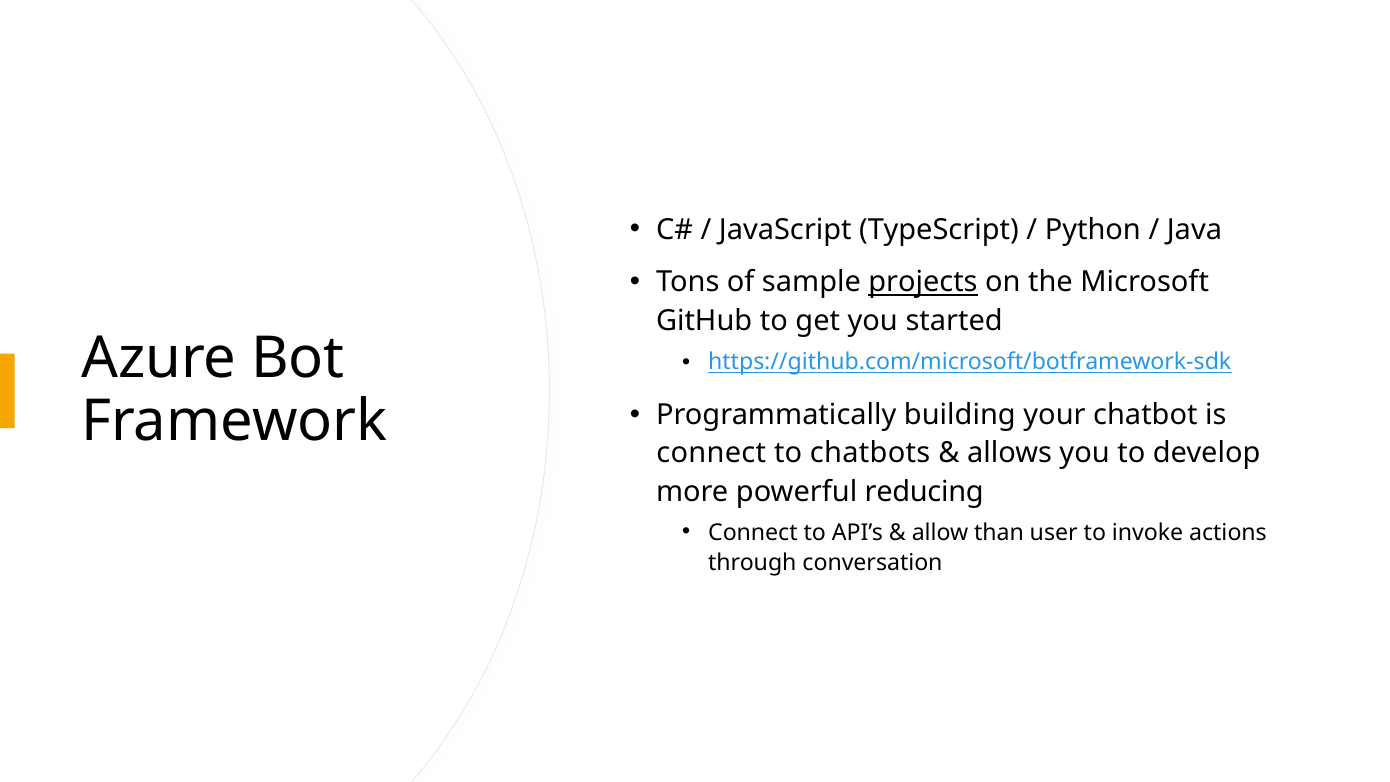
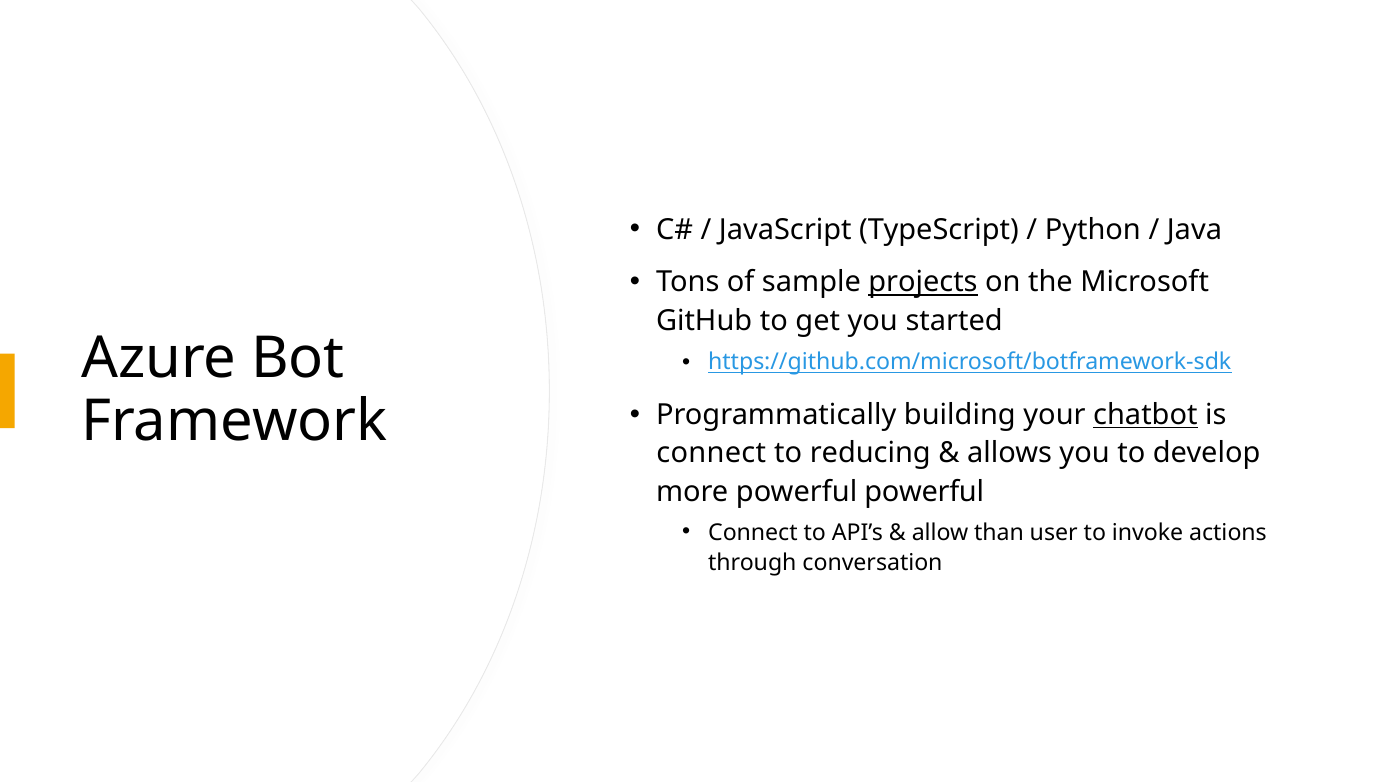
chatbot underline: none -> present
chatbots: chatbots -> reducing
powerful reducing: reducing -> powerful
